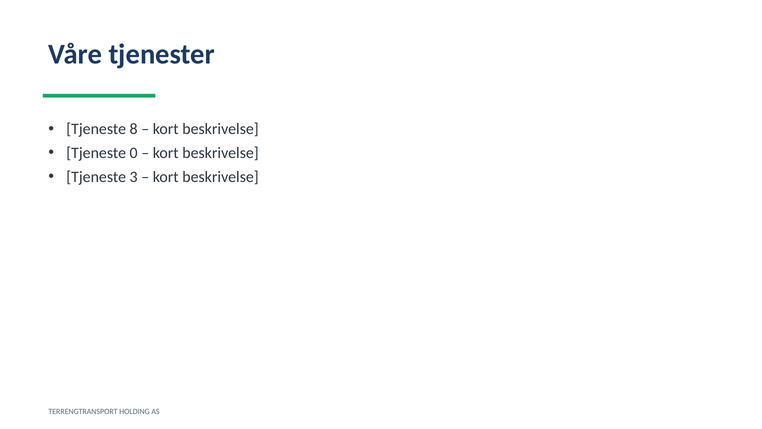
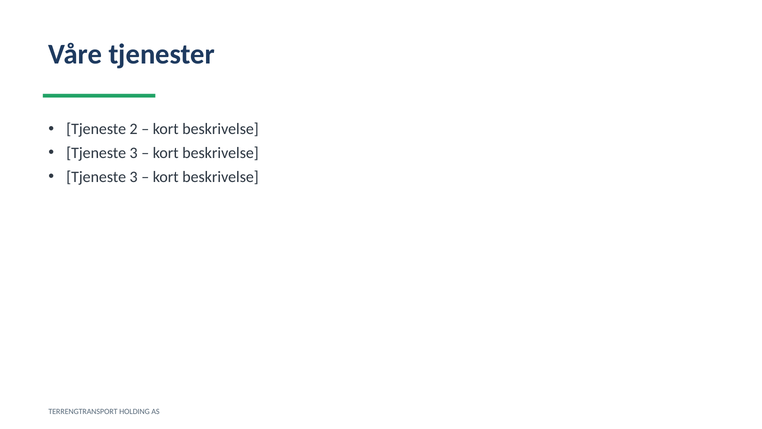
8: 8 -> 2
0 at (134, 153): 0 -> 3
